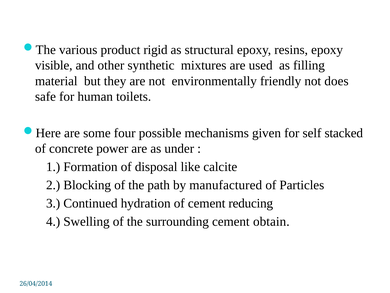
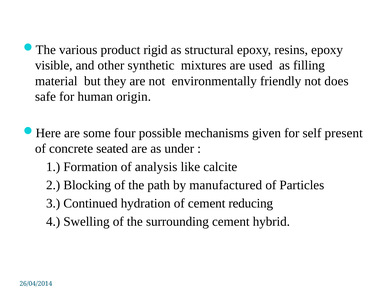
toilets: toilets -> origin
stacked: stacked -> present
power: power -> seated
disposal: disposal -> analysis
obtain: obtain -> hybrid
